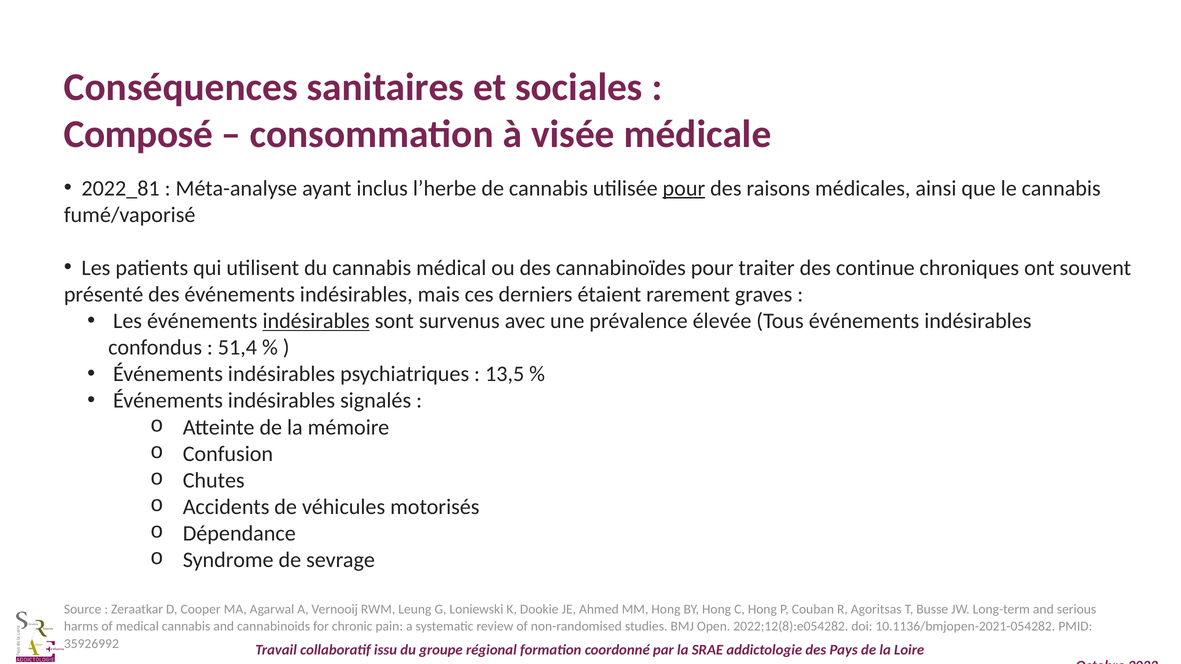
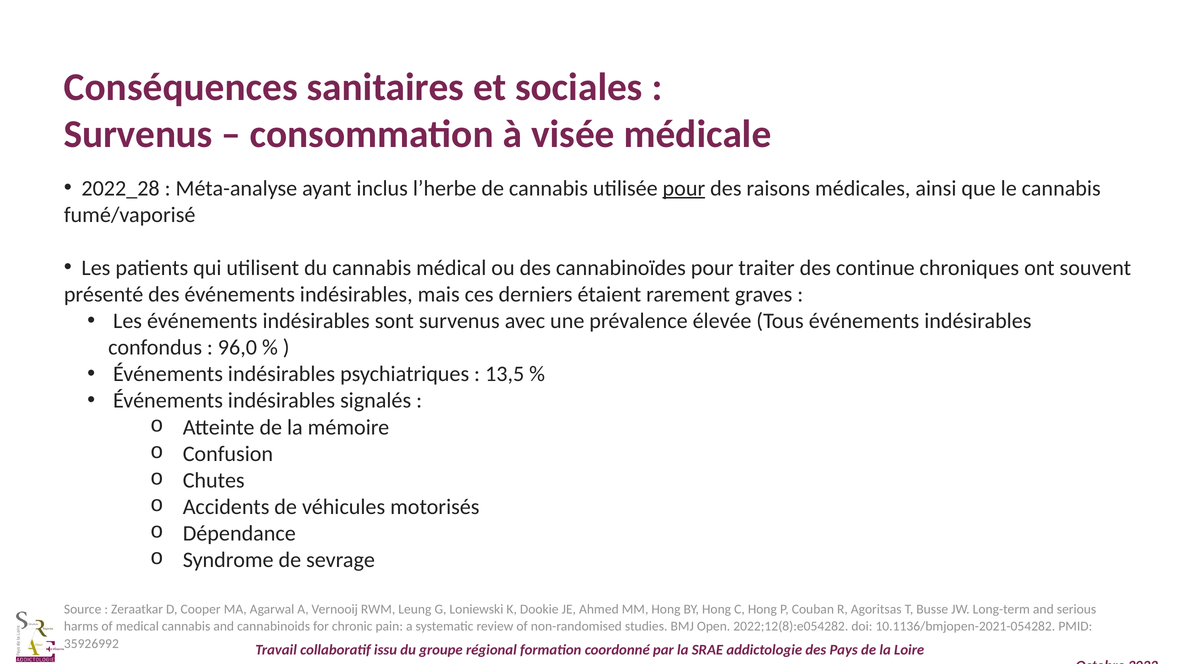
Composé at (138, 134): Composé -> Survenus
2022_81: 2022_81 -> 2022_28
indésirables at (316, 321) underline: present -> none
51,4: 51,4 -> 96,0
